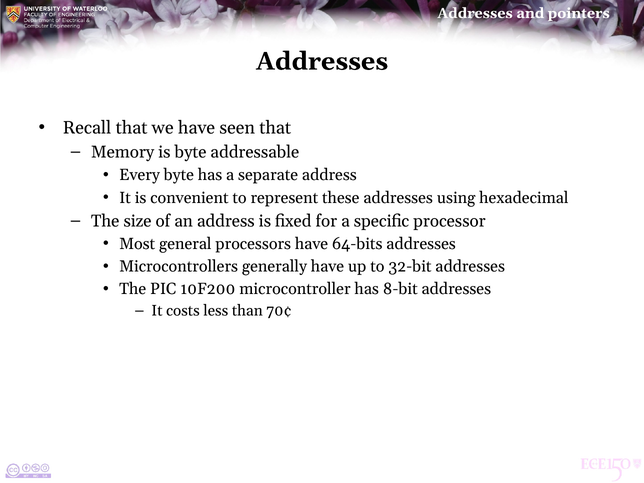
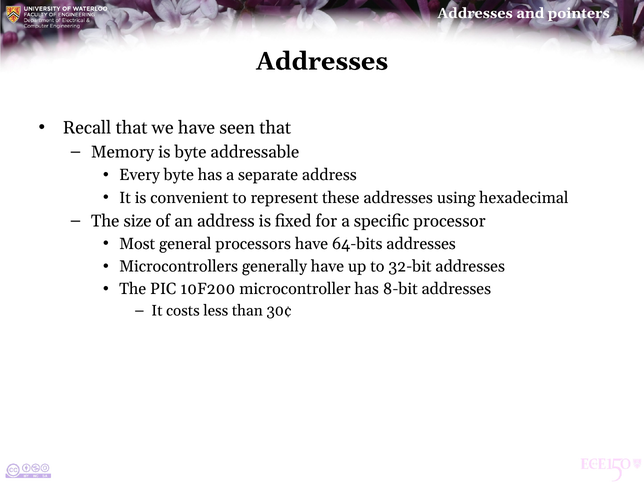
70¢: 70¢ -> 30¢
